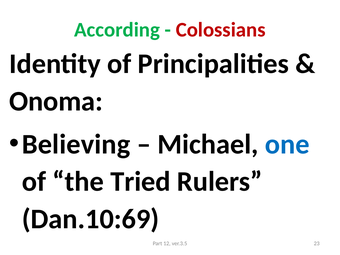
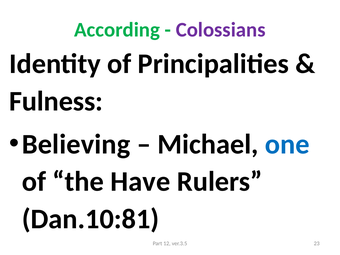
Colossians colour: red -> purple
Onoma: Onoma -> Fulness
Tried: Tried -> Have
Dan.10:69: Dan.10:69 -> Dan.10:81
